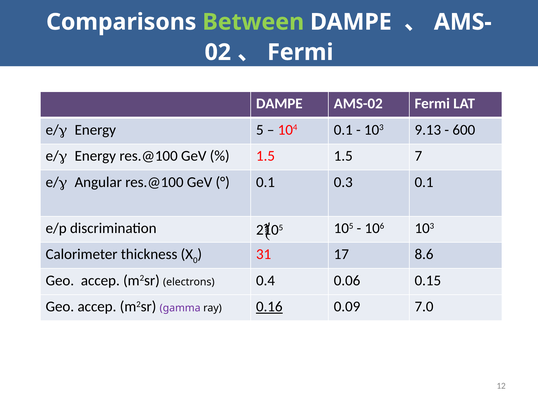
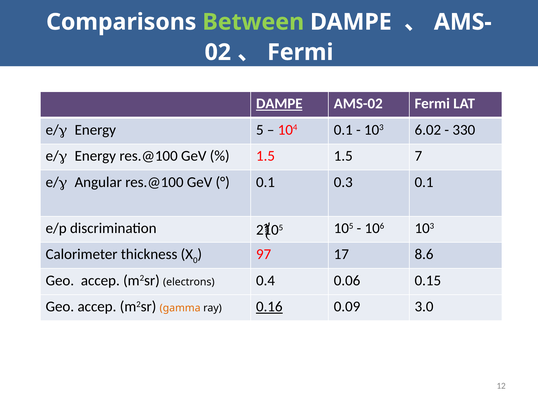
DAMPE at (279, 104) underline: none -> present
9.13: 9.13 -> 6.02
600: 600 -> 330
31: 31 -> 97
gamma colour: purple -> orange
7.0: 7.0 -> 3.0
